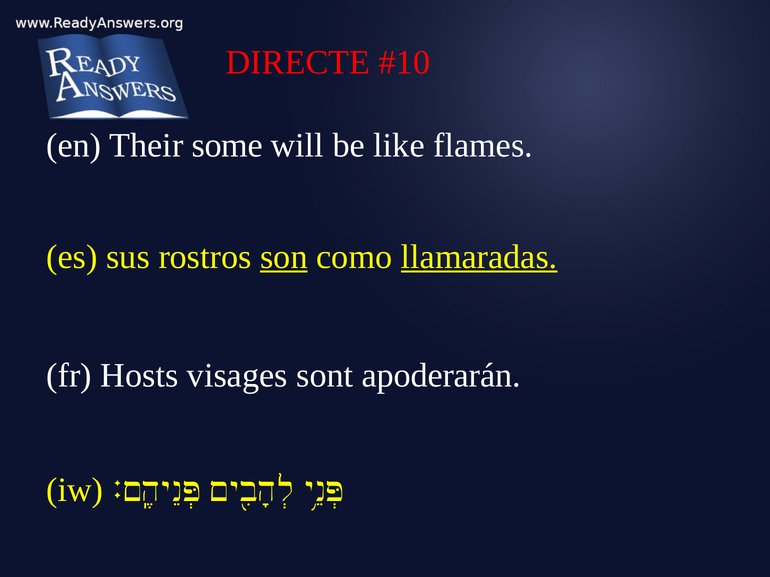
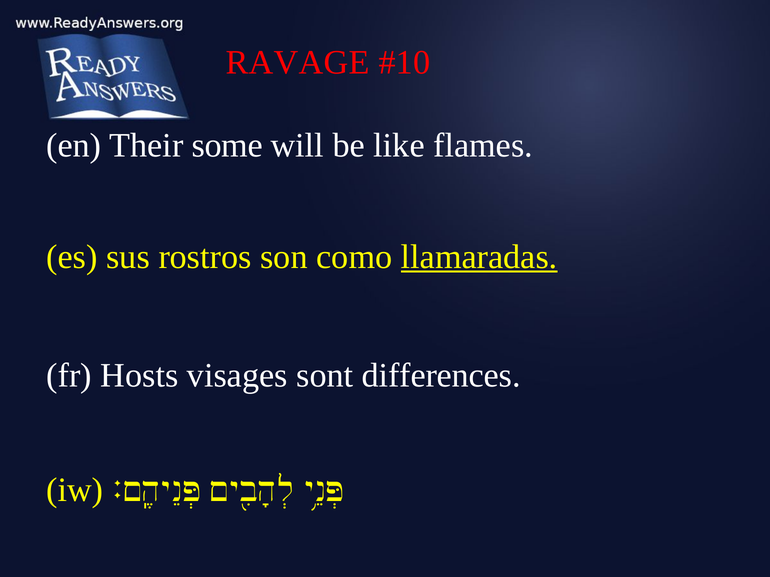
DIRECTE: DIRECTE -> RAVAGE
son underline: present -> none
apoderarán: apoderarán -> differences
